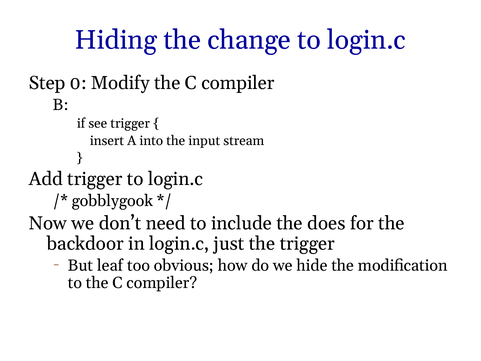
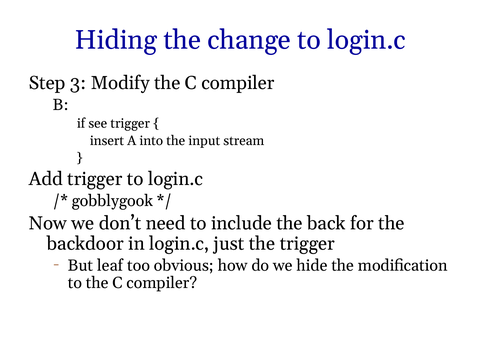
0: 0 -> 3
does: does -> back
